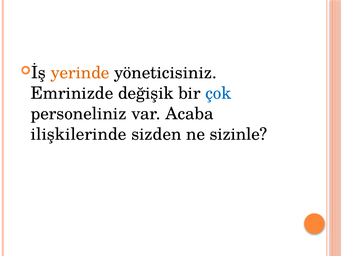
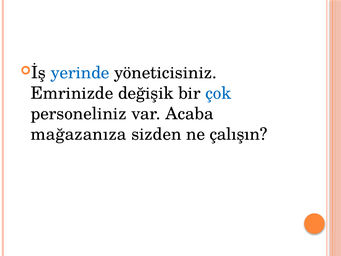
yerinde colour: orange -> blue
ilişkilerinde: ilişkilerinde -> mağazanıza
sizinle: sizinle -> çalışın
